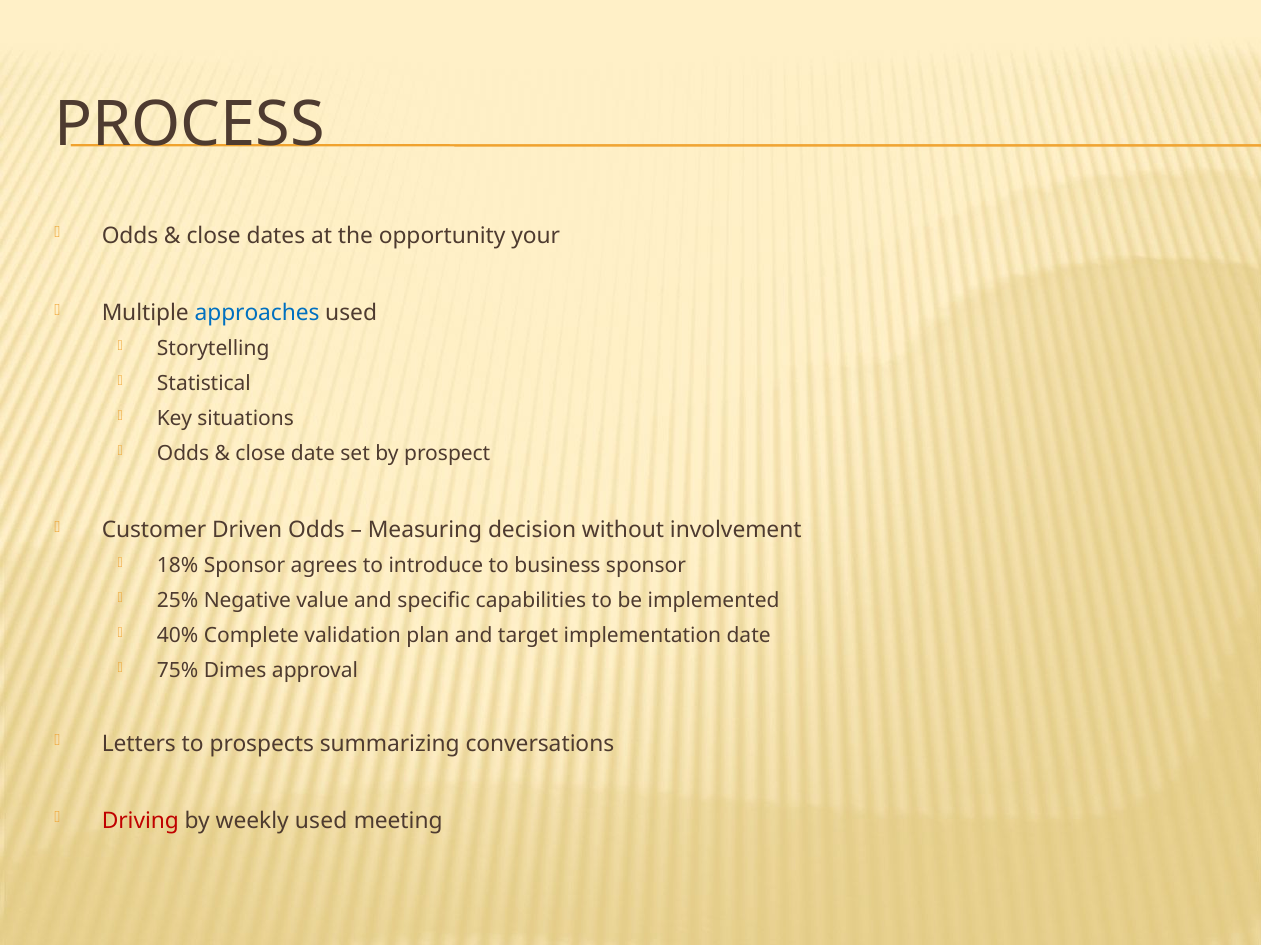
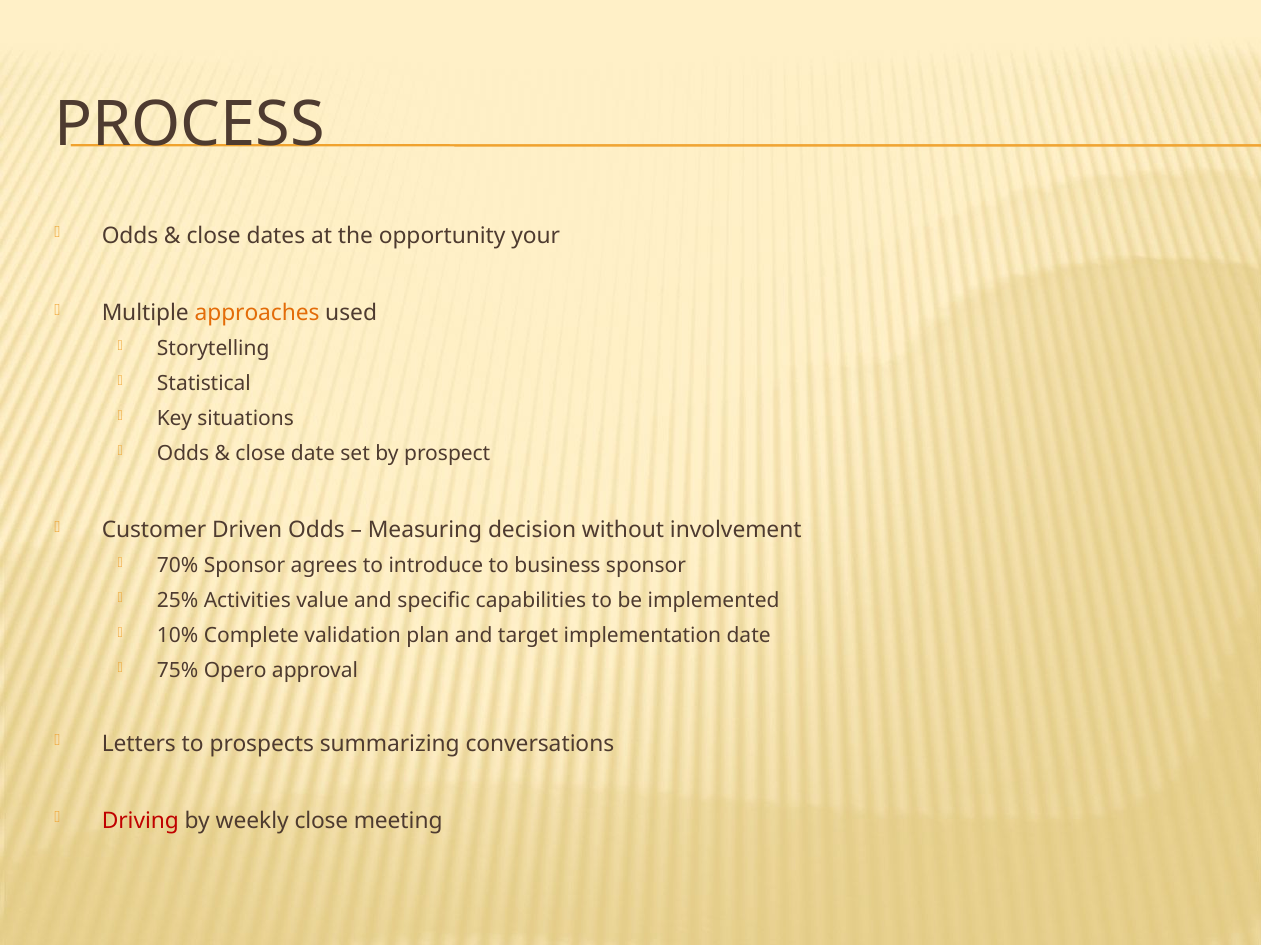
approaches colour: blue -> orange
18%: 18% -> 70%
Negative: Negative -> Activities
40%: 40% -> 10%
Dimes: Dimes -> Opero
weekly used: used -> close
